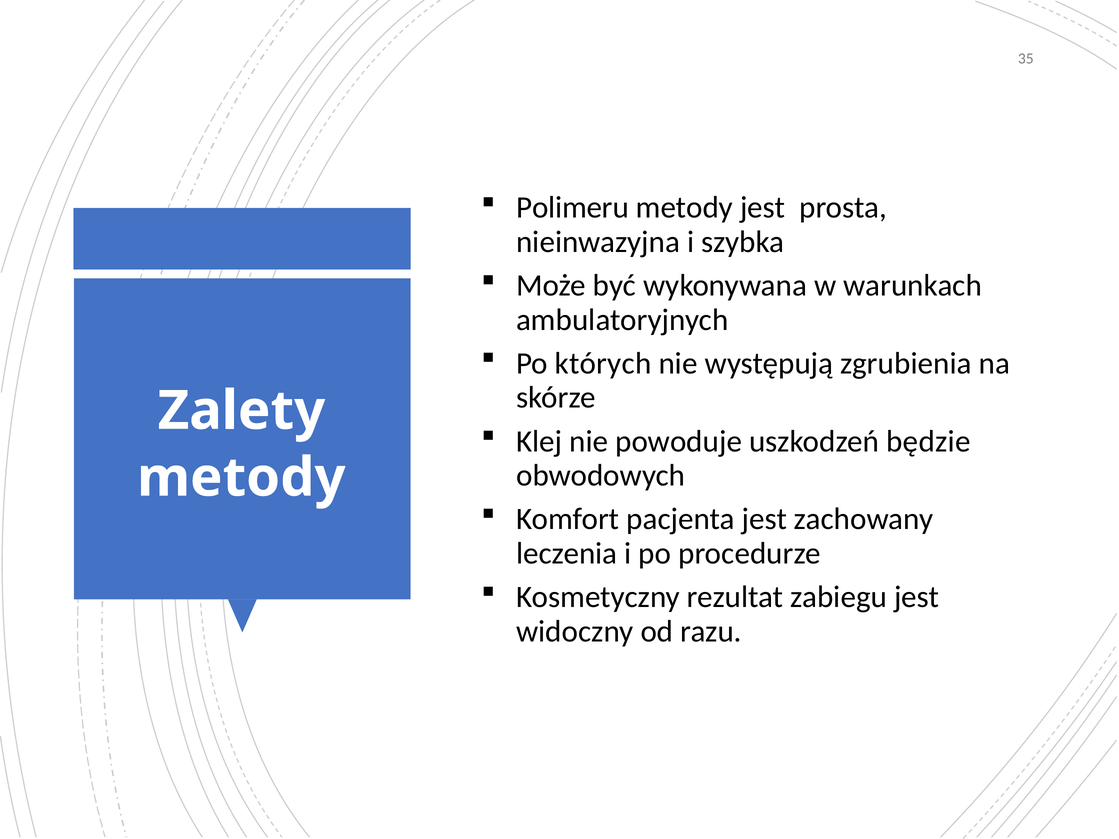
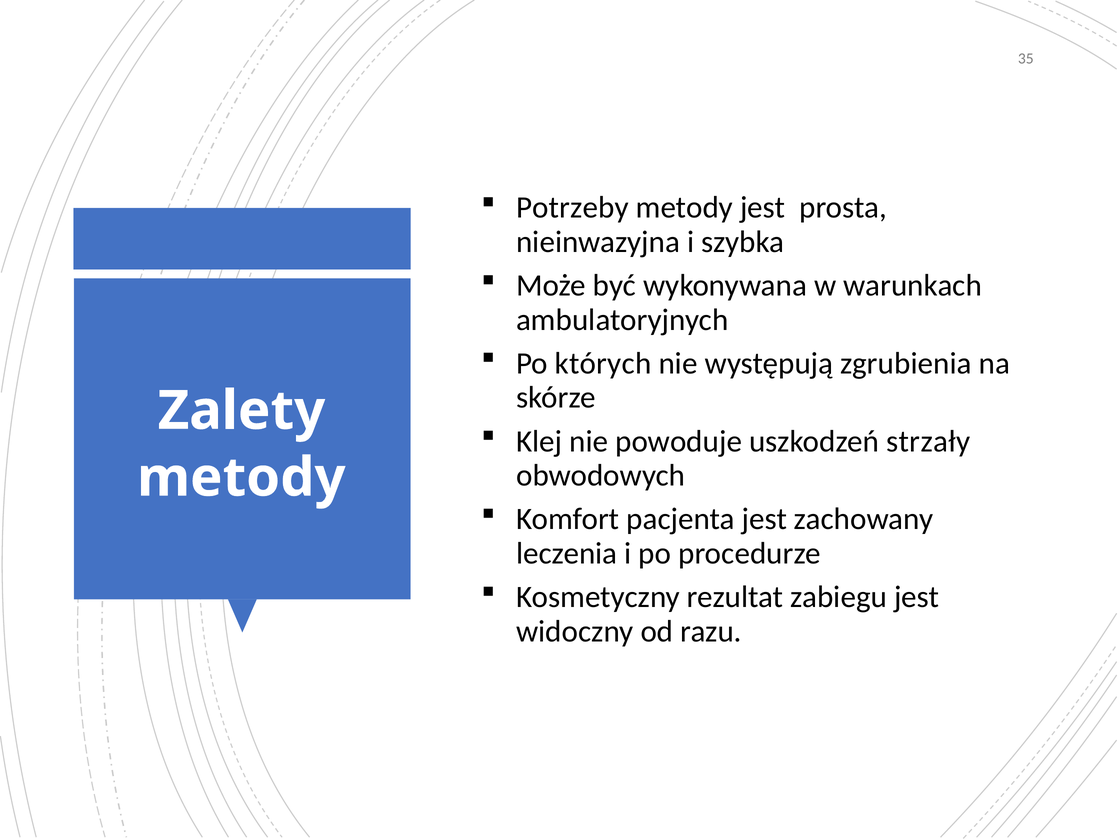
Polimeru: Polimeru -> Potrzeby
będzie: będzie -> strzały
